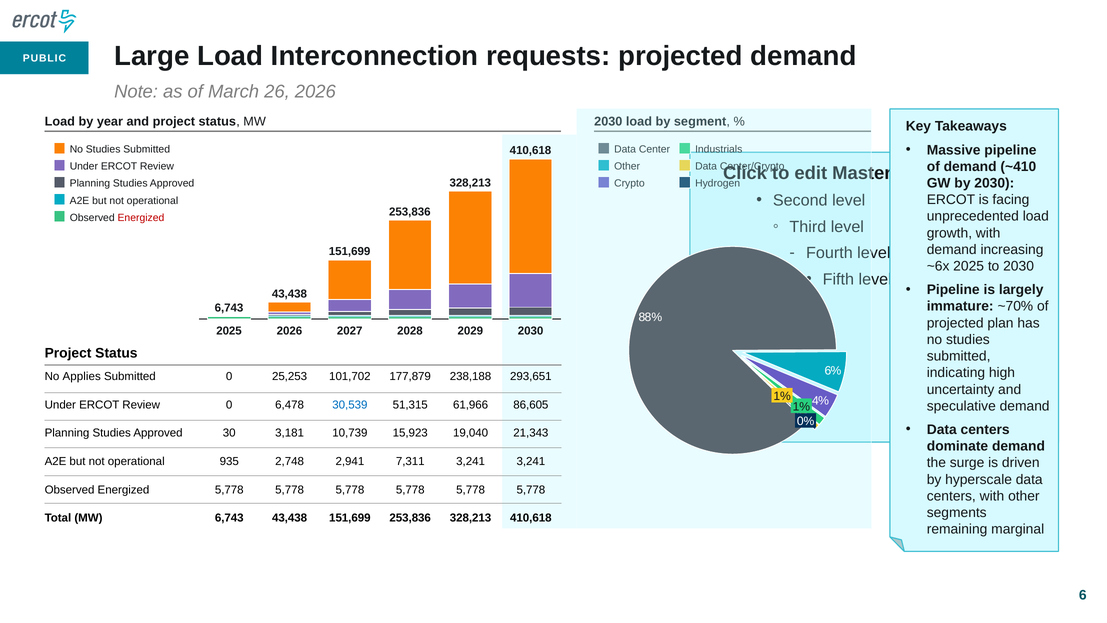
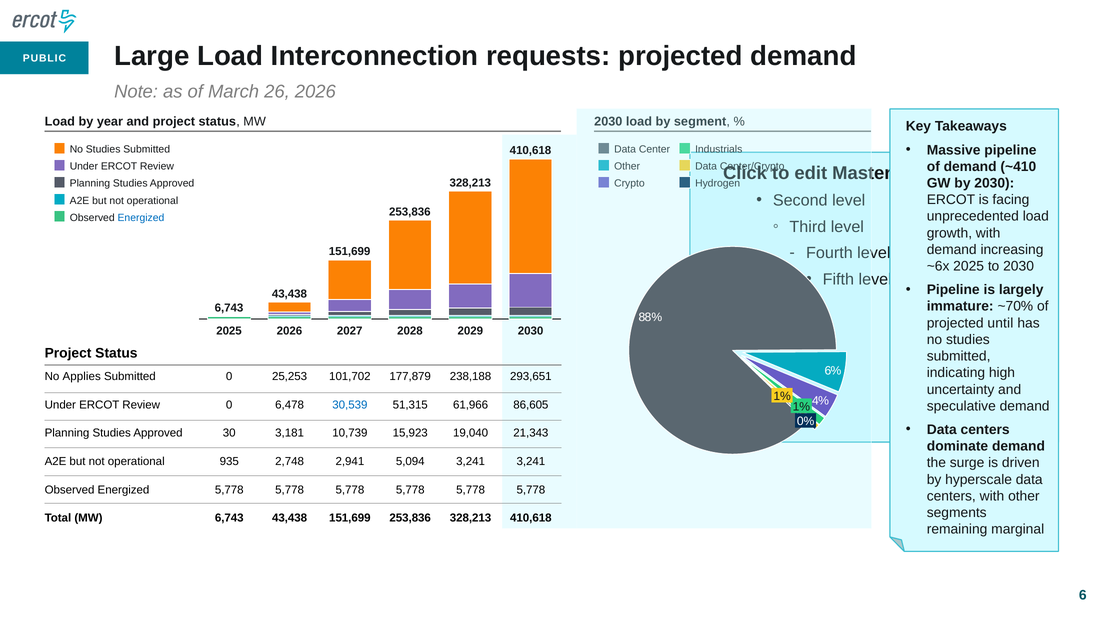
Energized at (141, 217) colour: red -> blue
plan: plan -> until
7,311: 7,311 -> 5,094
